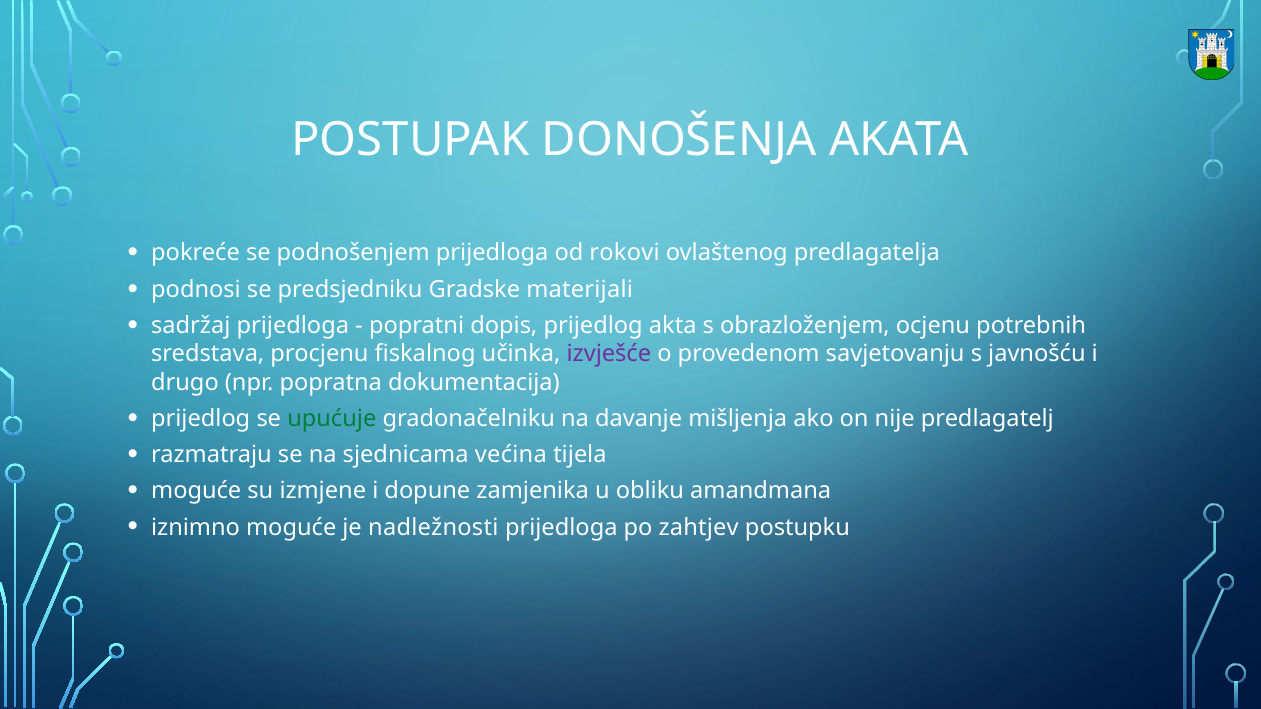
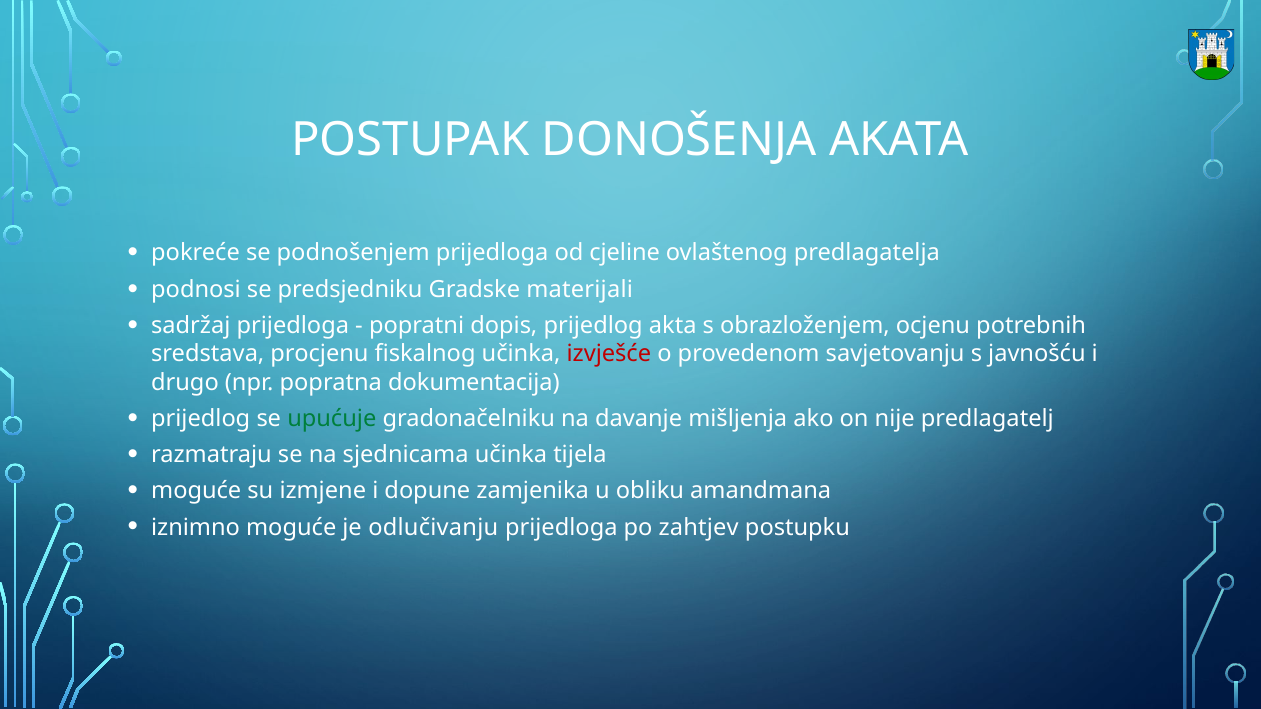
rokovi: rokovi -> cjeline
izvješće colour: purple -> red
sjednicama većina: većina -> učinka
nadležnosti: nadležnosti -> odlučivanju
